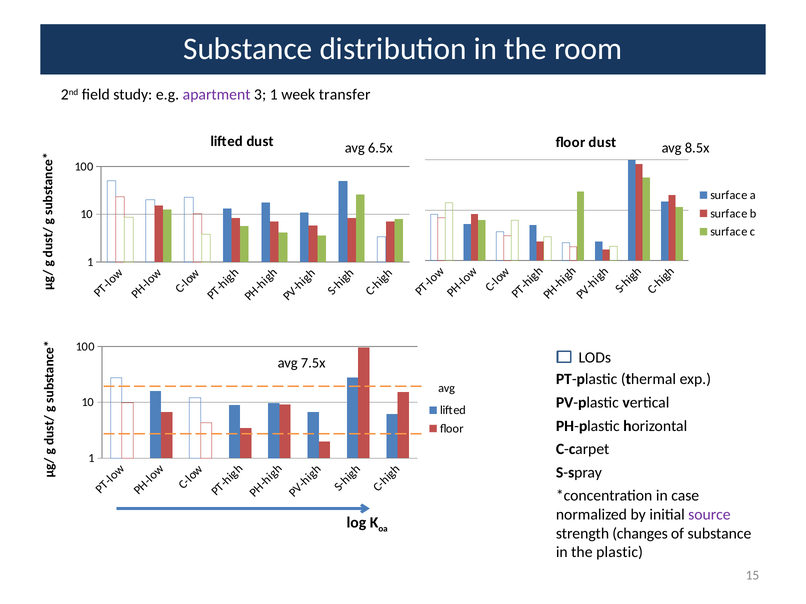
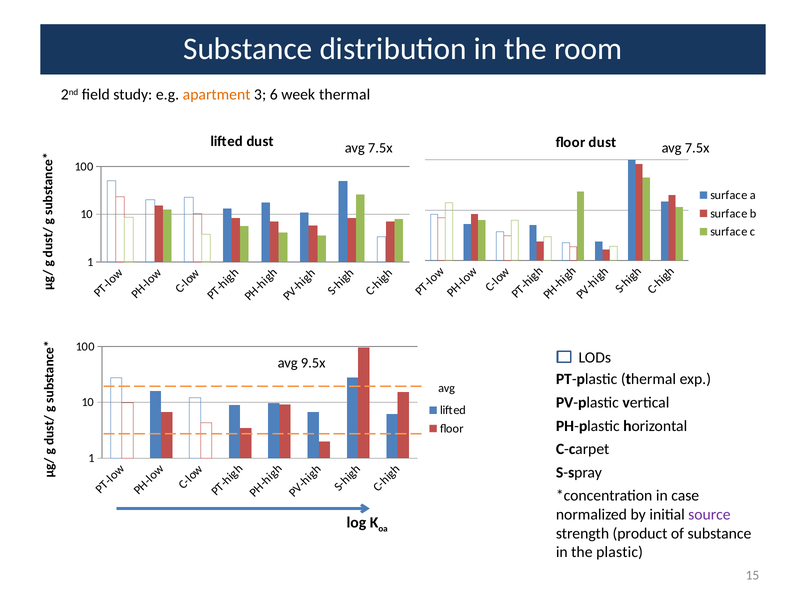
apartment colour: purple -> orange
3 1: 1 -> 6
week transfer: transfer -> thermal
6.5x at (380, 148): 6.5x -> 7.5x
8.5x at (697, 148): 8.5x -> 7.5x
7.5x: 7.5x -> 9.5x
changes: changes -> product
